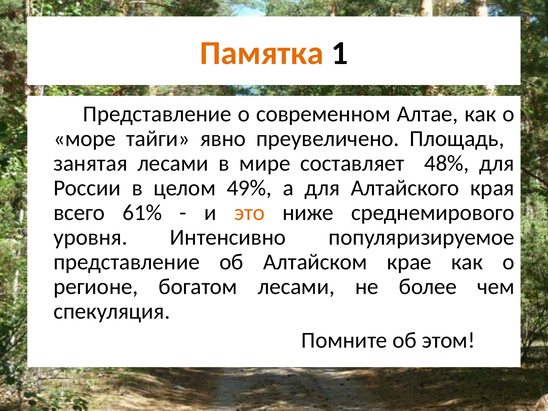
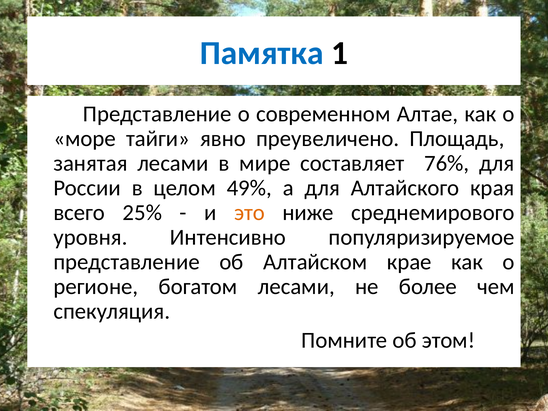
Памятка colour: orange -> blue
48%: 48% -> 76%
61%: 61% -> 25%
